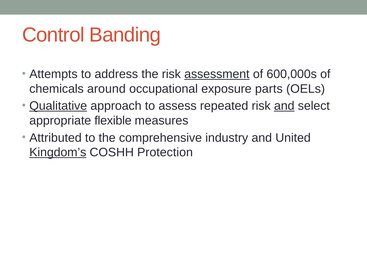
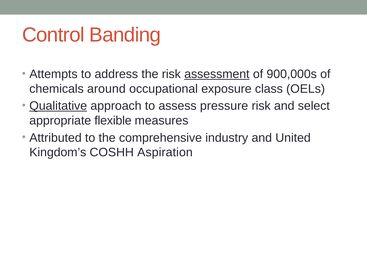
600,000s: 600,000s -> 900,000s
parts: parts -> class
repeated: repeated -> pressure
and at (284, 106) underline: present -> none
Kingdom’s underline: present -> none
Protection: Protection -> Aspiration
